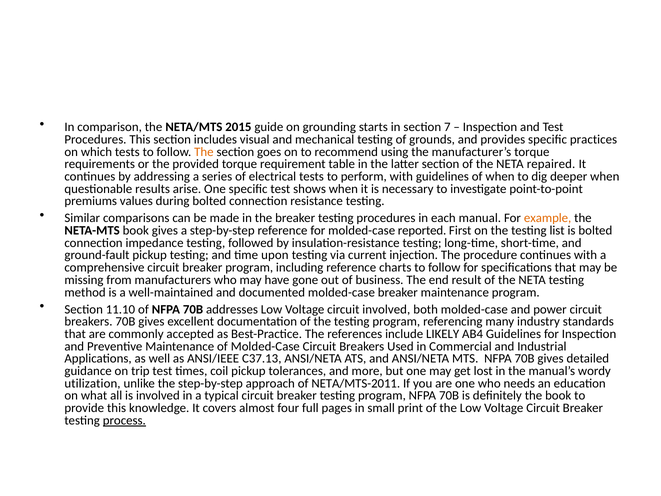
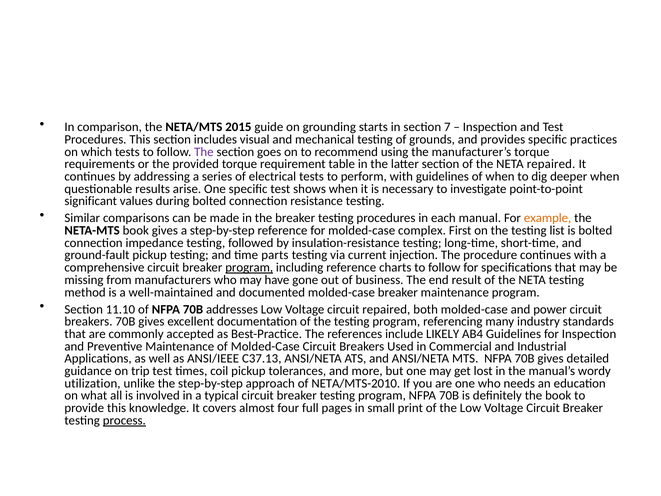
The at (204, 152) colour: orange -> purple
premiums: premiums -> significant
reported: reported -> complex
upon: upon -> parts
program at (249, 267) underline: none -> present
circuit involved: involved -> repaired
NETA/MTS-2011: NETA/MTS-2011 -> NETA/MTS-2010
